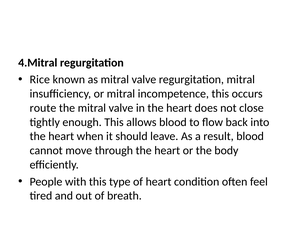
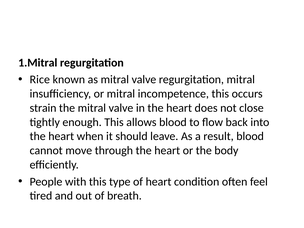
4.Mitral: 4.Mitral -> 1.Mitral
route: route -> strain
